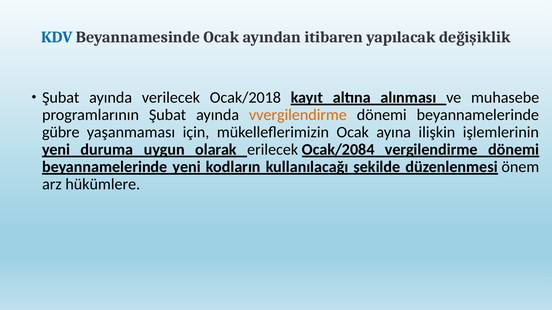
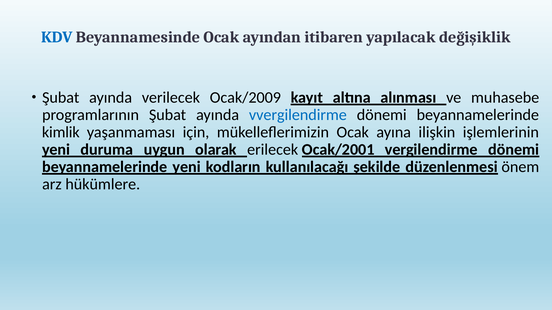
Ocak/2018: Ocak/2018 -> Ocak/2009
vvergilendirme colour: orange -> blue
gübre: gübre -> kimlik
Ocak/2084: Ocak/2084 -> Ocak/2001
